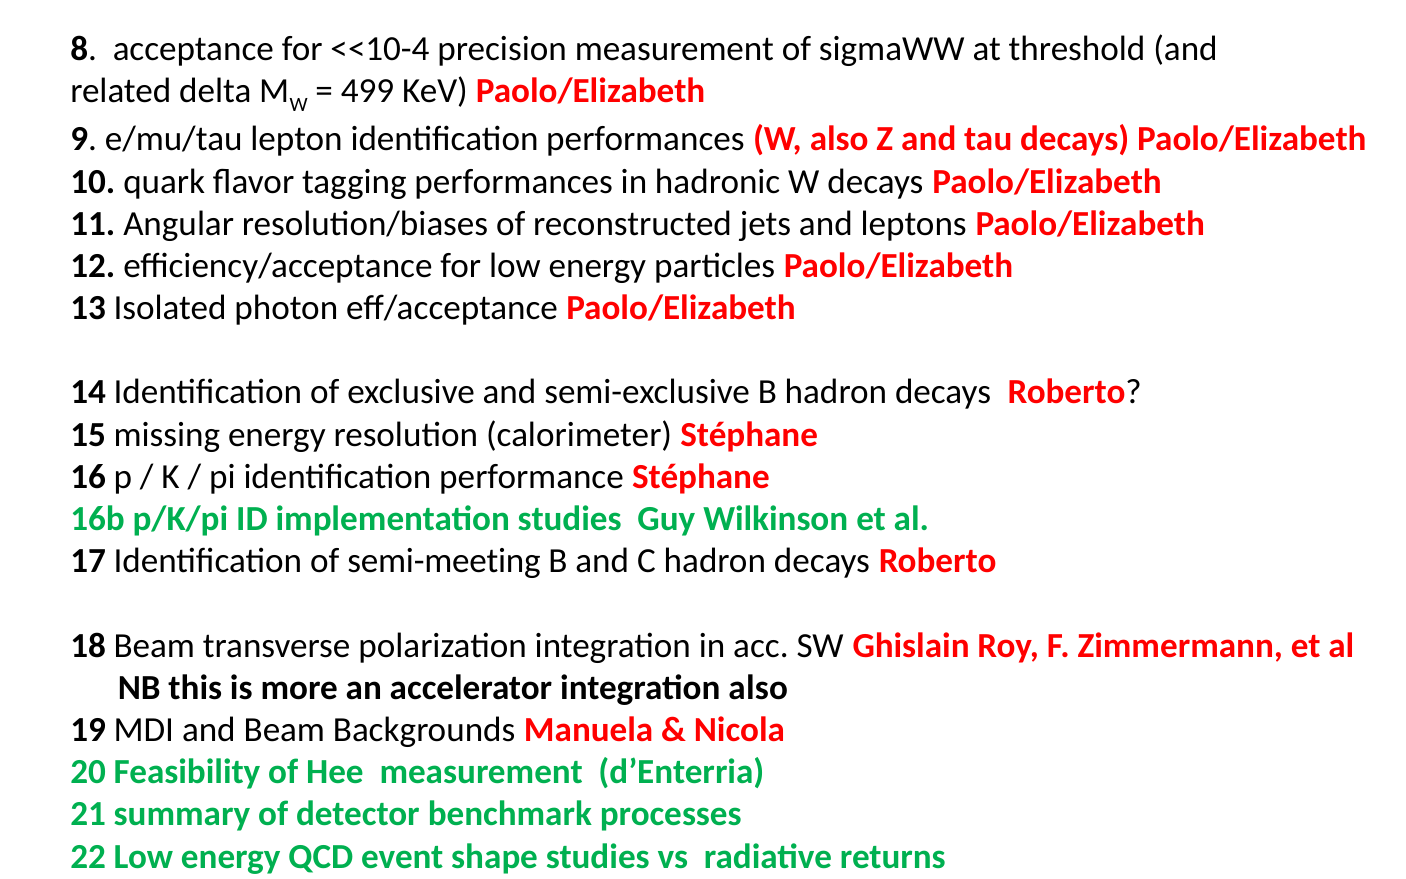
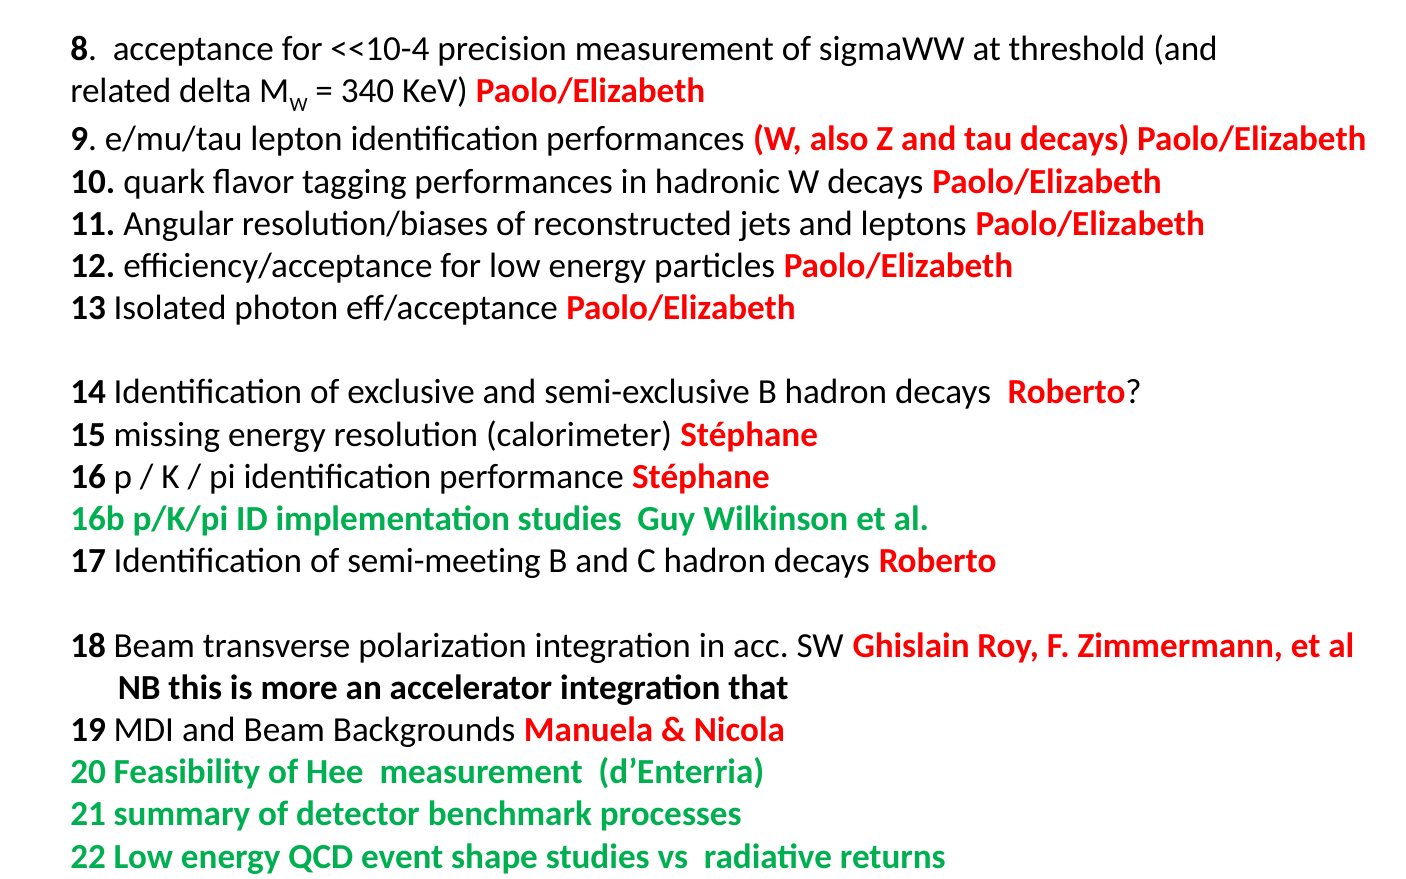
499: 499 -> 340
integration also: also -> that
